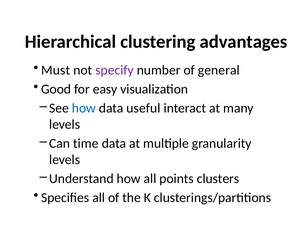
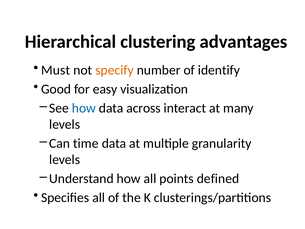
specify colour: purple -> orange
general: general -> identify
useful: useful -> across
clusters: clusters -> defined
